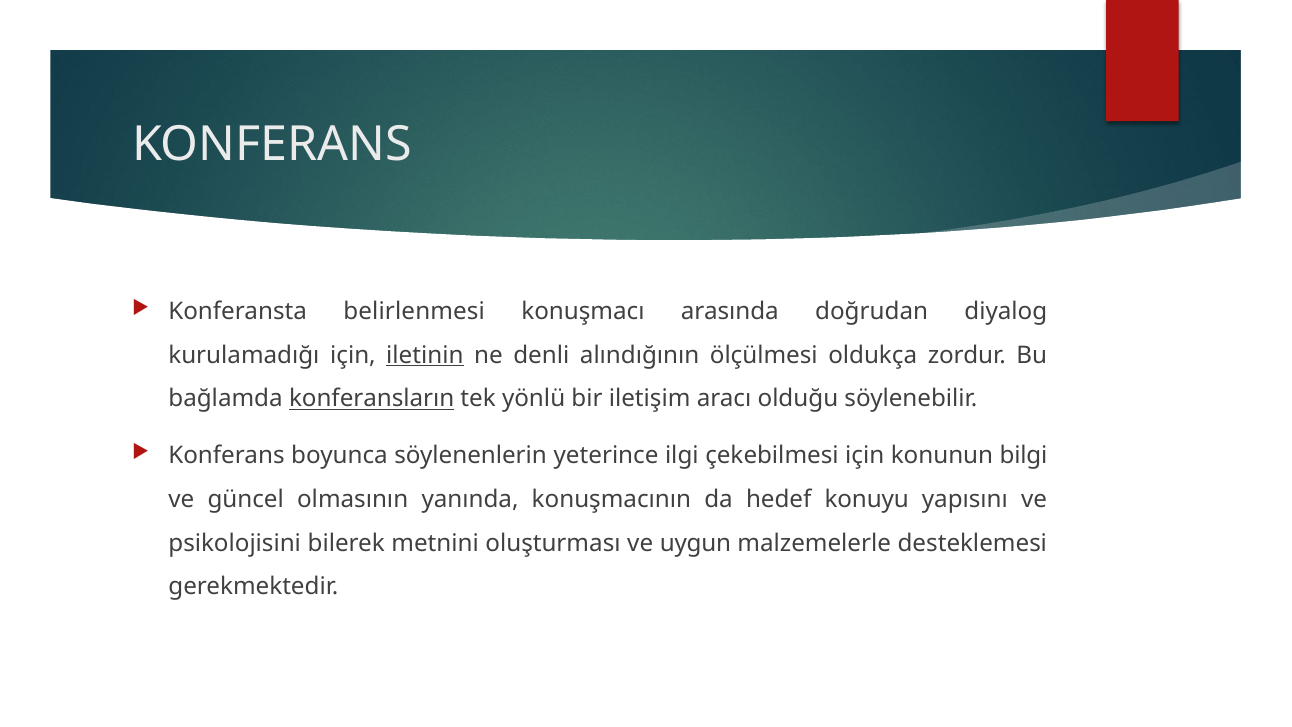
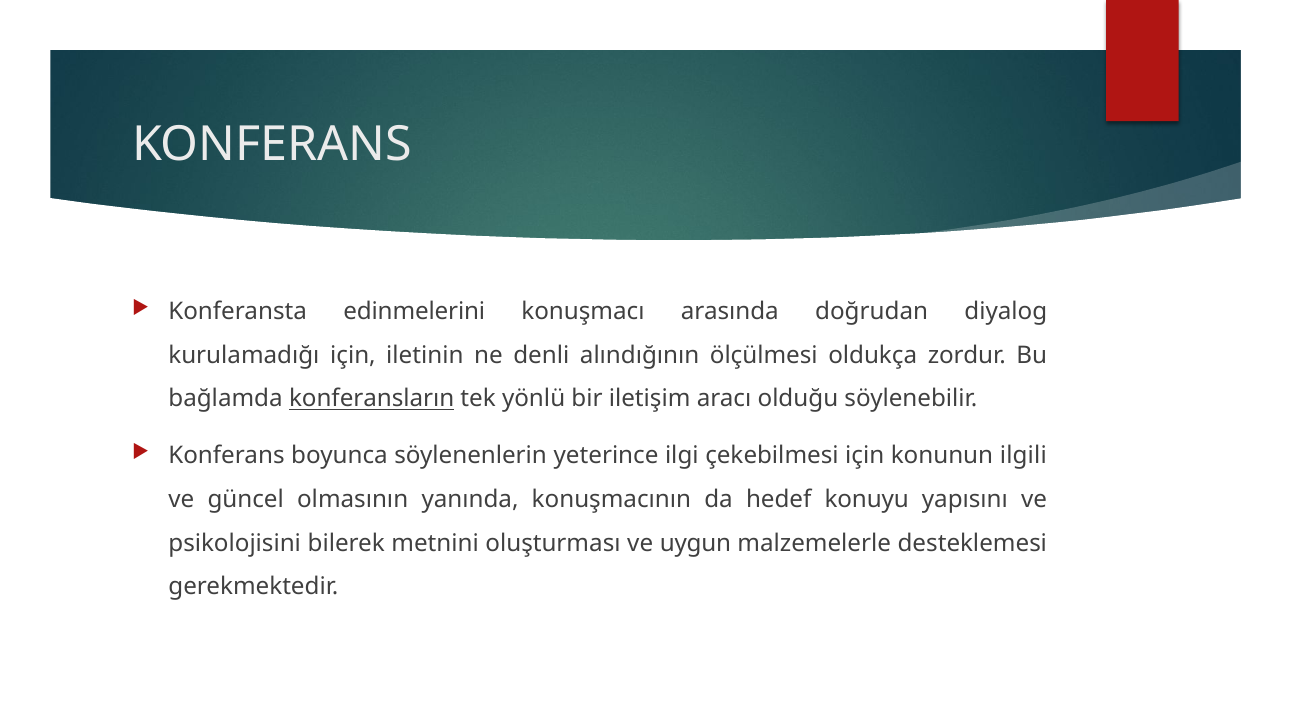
belirlenmesi: belirlenmesi -> edinmelerini
iletinin underline: present -> none
bilgi: bilgi -> ilgili
